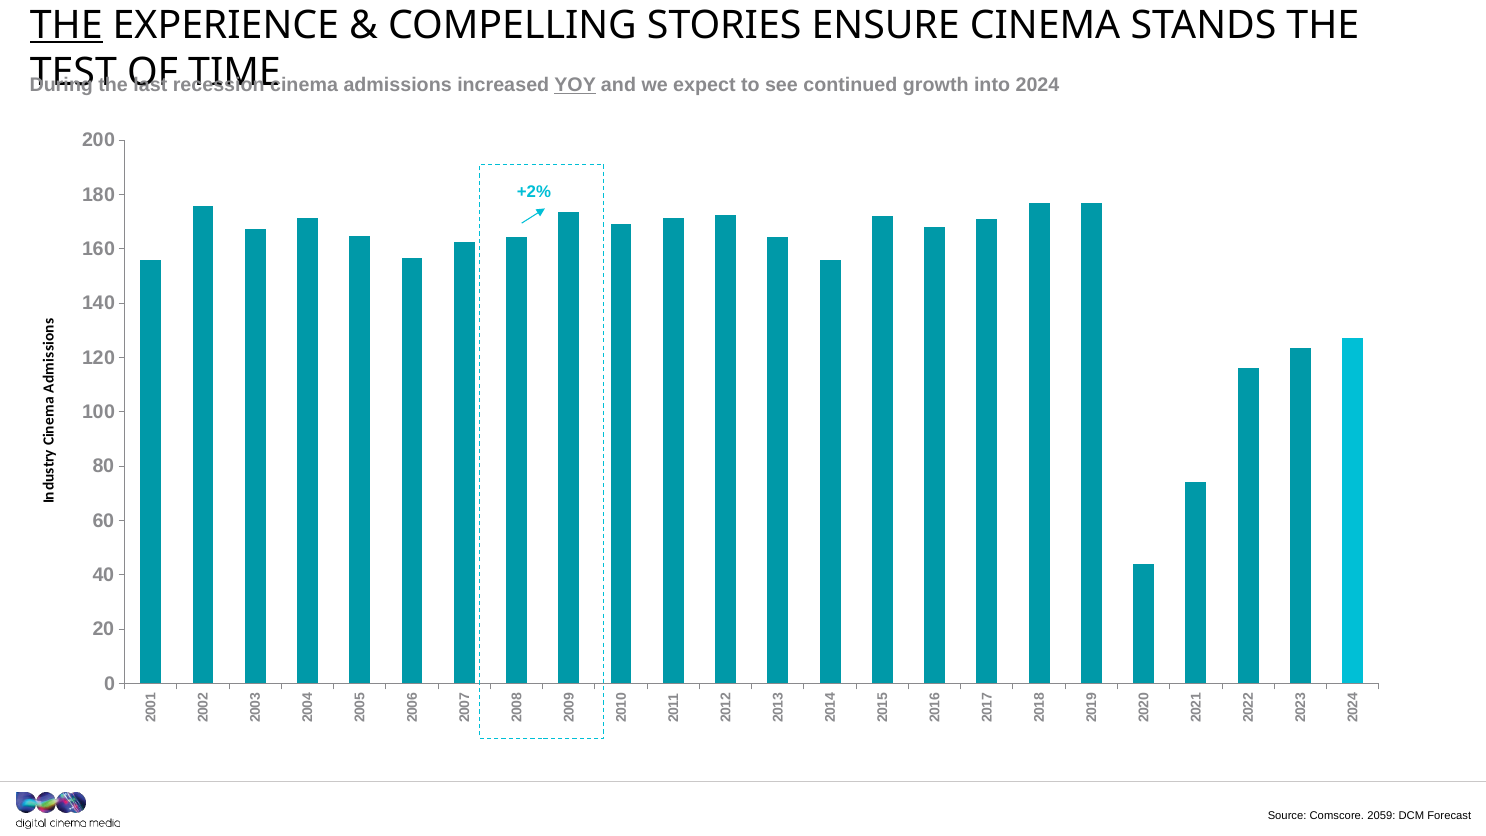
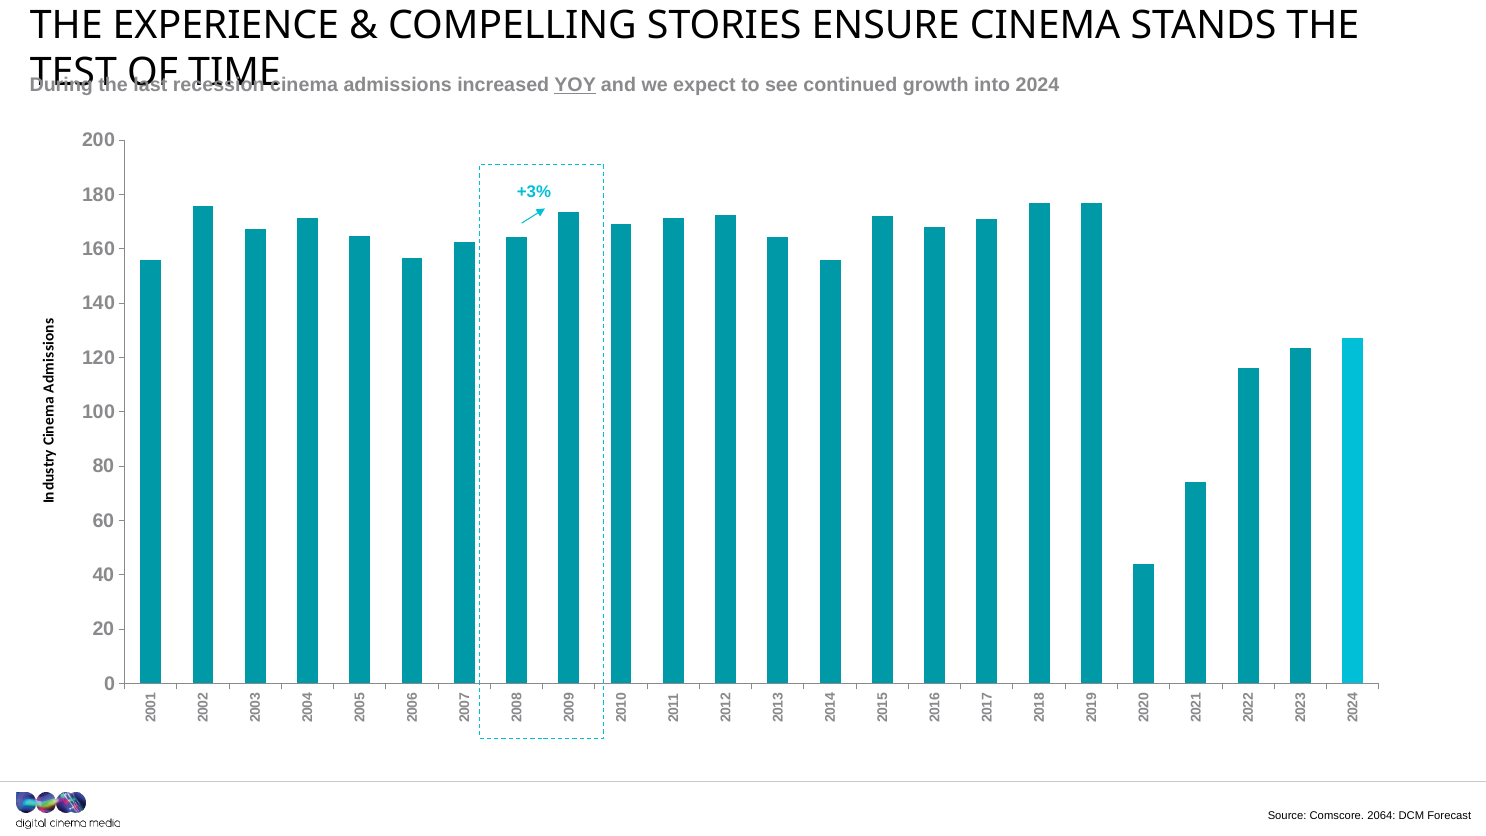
THE at (66, 25) underline: present -> none
+2%: +2% -> +3%
2059: 2059 -> 2064
